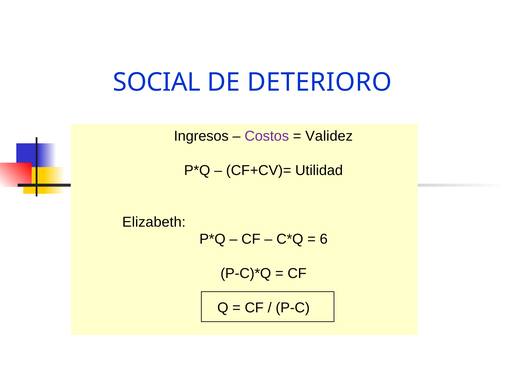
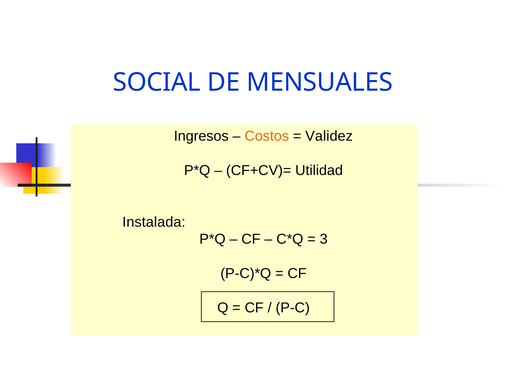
DETERIORO: DETERIORO -> MENSUALES
Costos colour: purple -> orange
Elizabeth: Elizabeth -> Instalada
6: 6 -> 3
